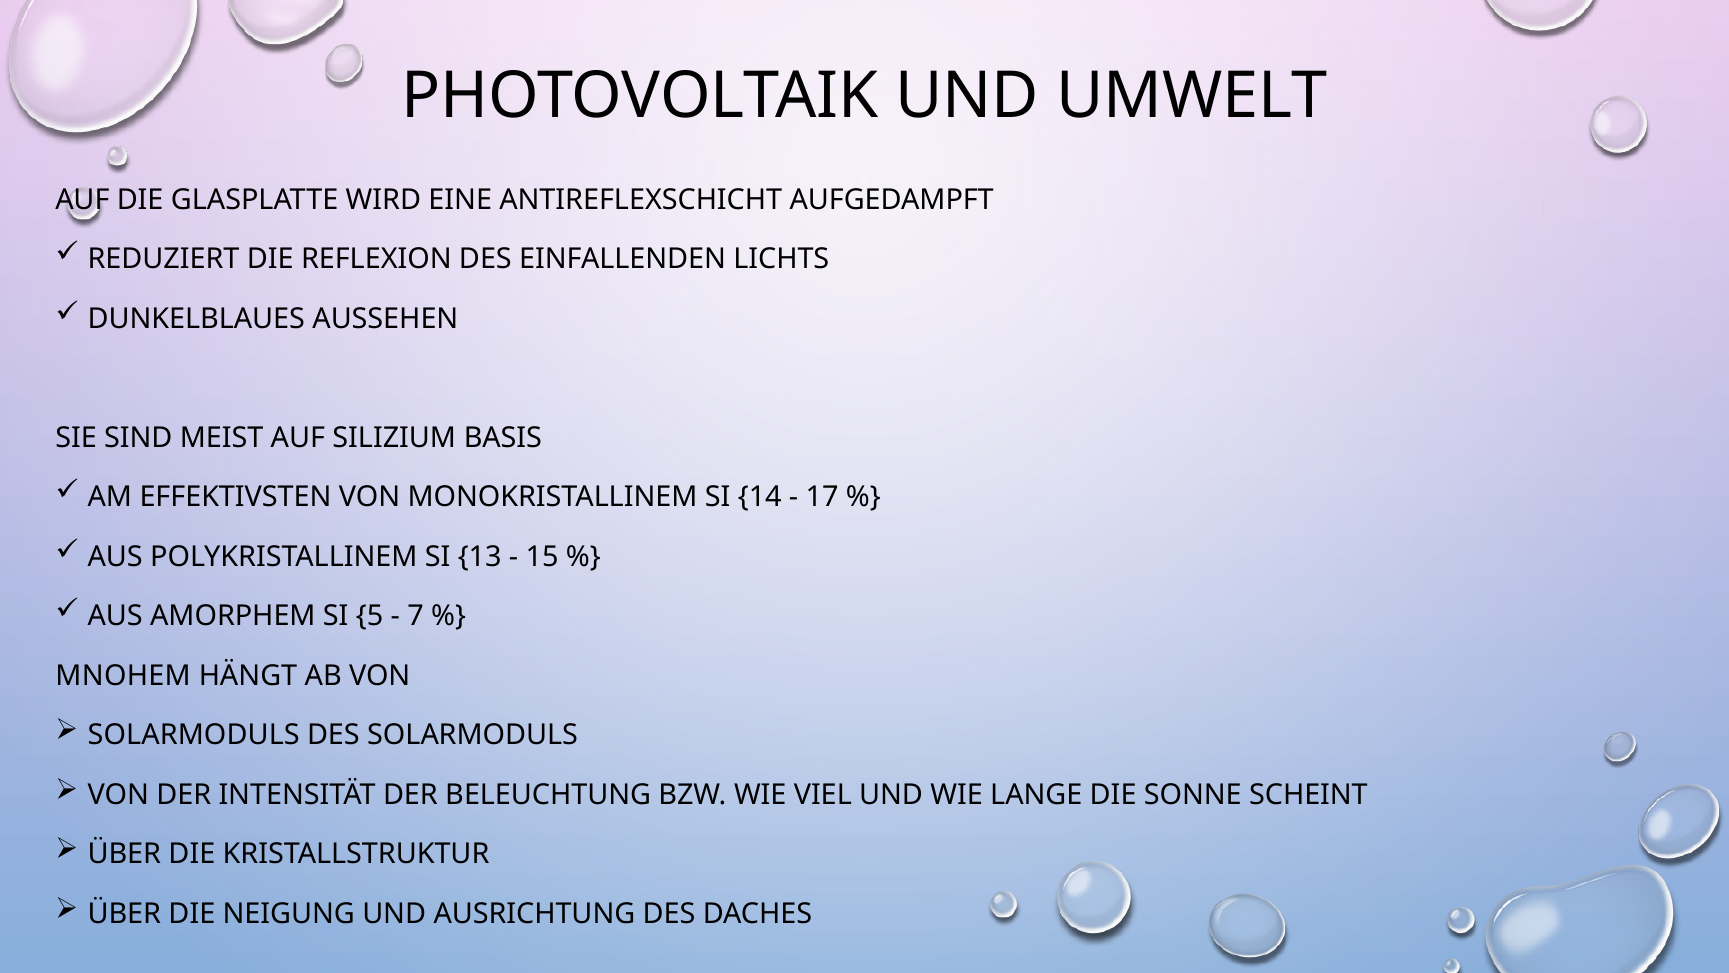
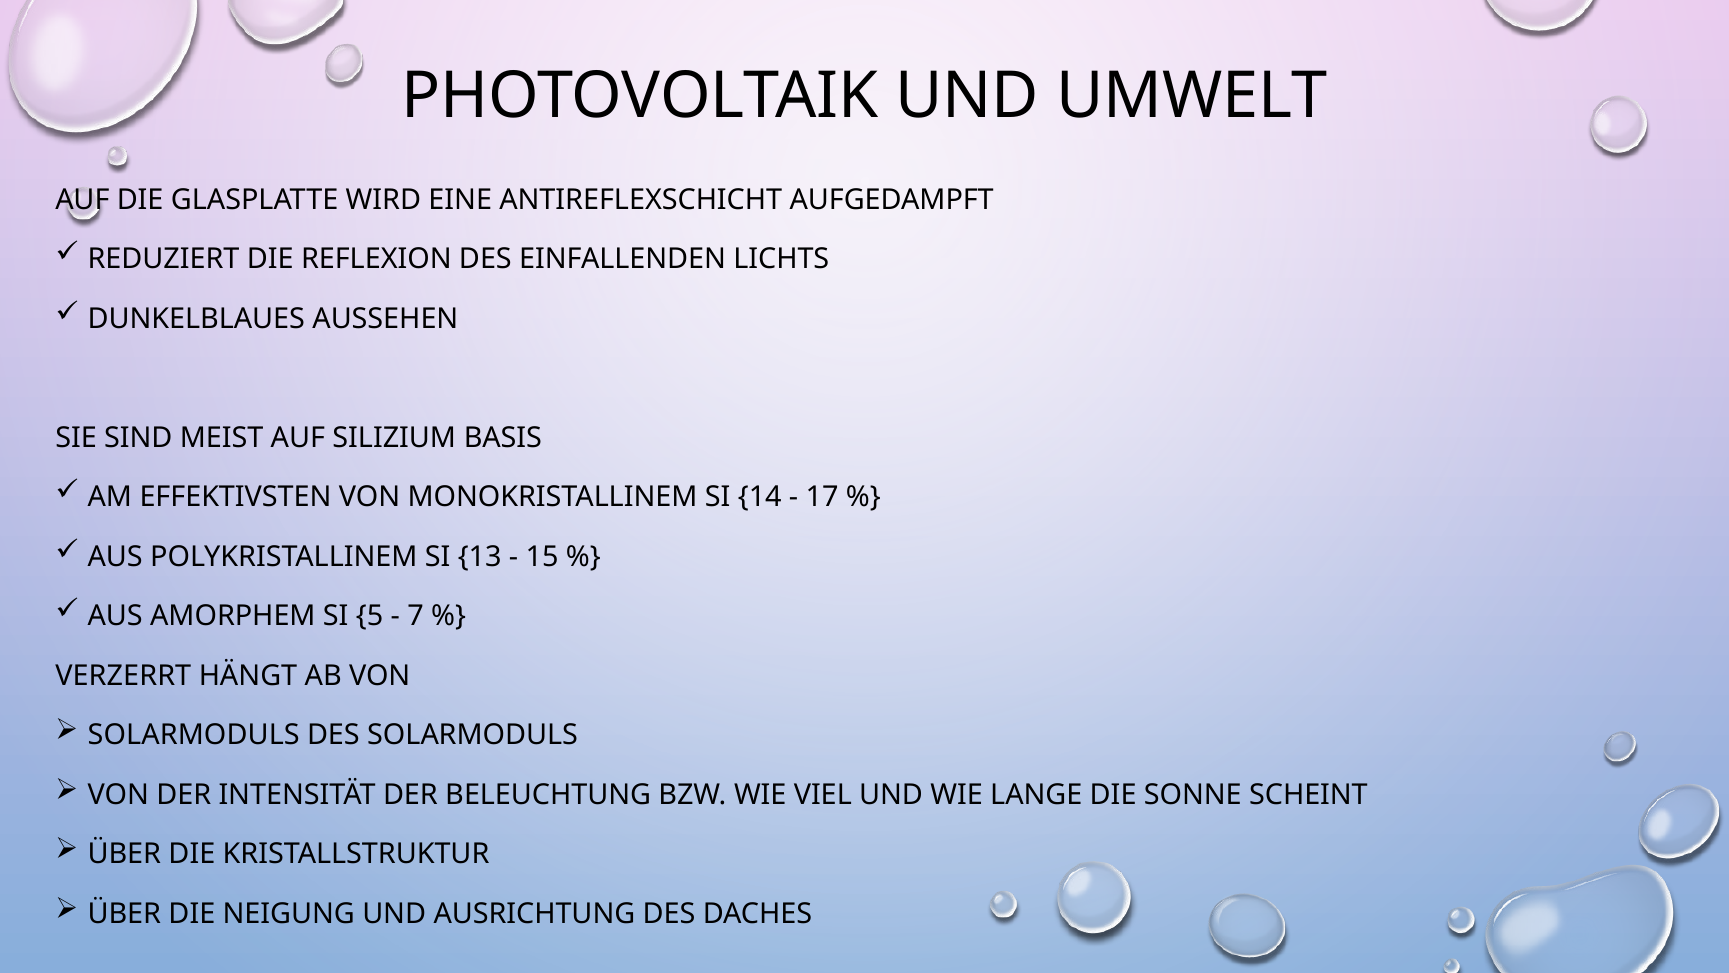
MNOHEM: MNOHEM -> VERZERRT
